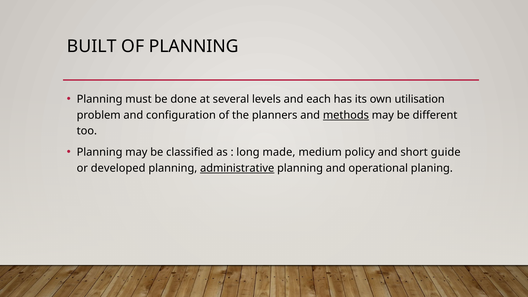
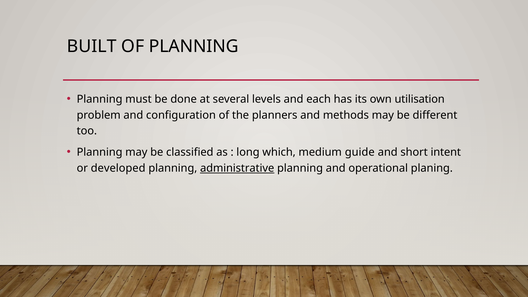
methods underline: present -> none
made: made -> which
policy: policy -> guide
guide: guide -> intent
